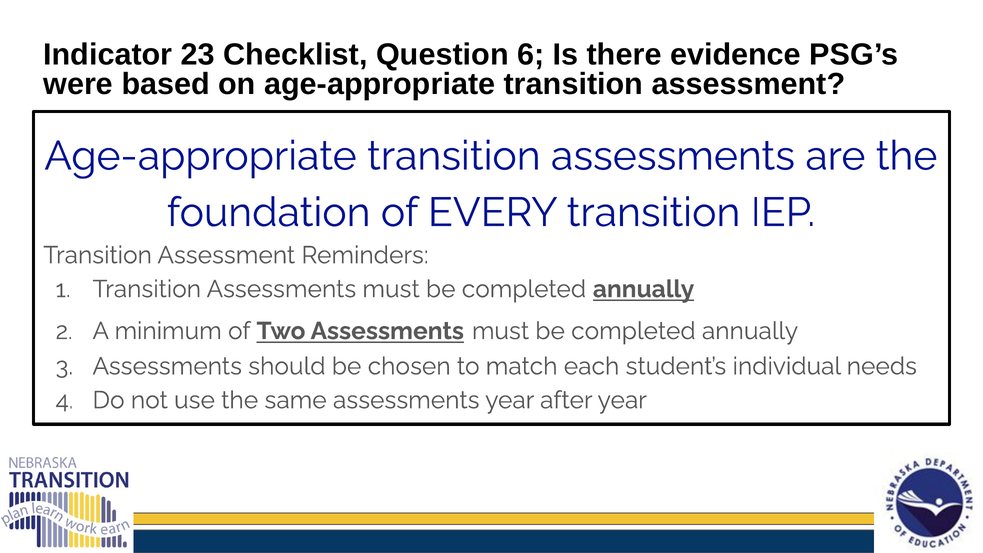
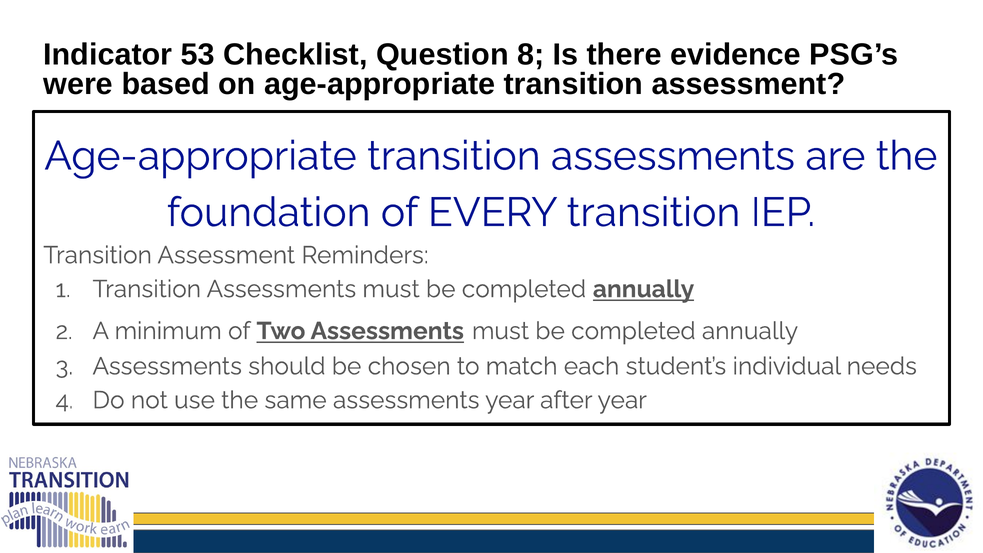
23: 23 -> 53
6: 6 -> 8
